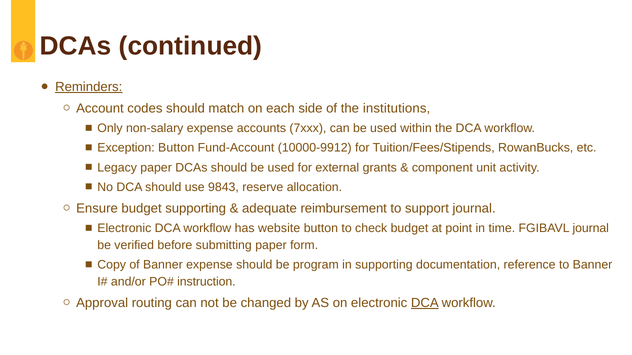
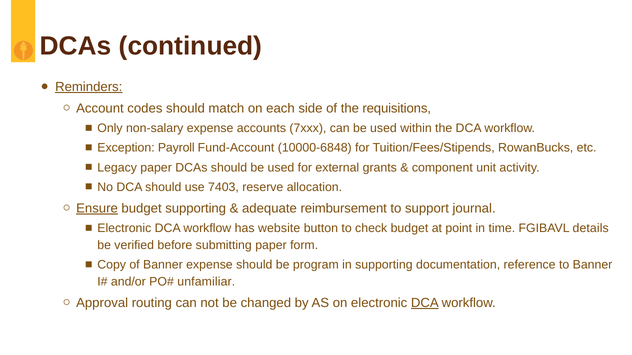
institutions: institutions -> requisitions
Exception Button: Button -> Payroll
10000-9912: 10000-9912 -> 10000-6848
9843: 9843 -> 7403
Ensure underline: none -> present
FGIBAVL journal: journal -> details
instruction: instruction -> unfamiliar
